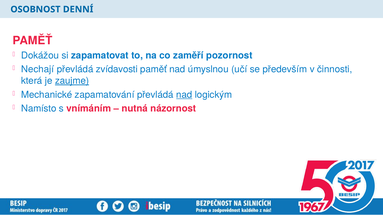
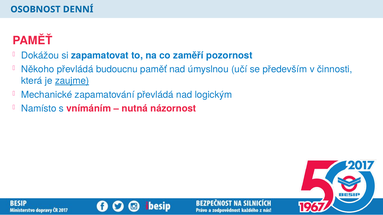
Nechají: Nechají -> Někoho
zvídavosti: zvídavosti -> budoucnu
nad at (184, 95) underline: present -> none
